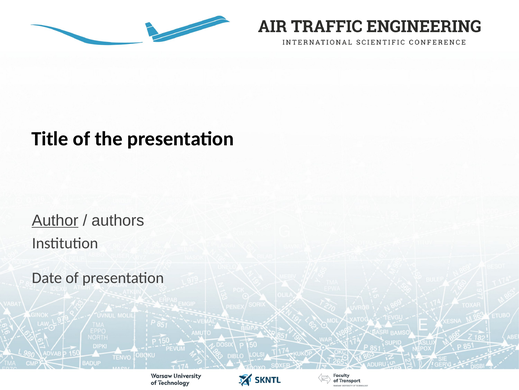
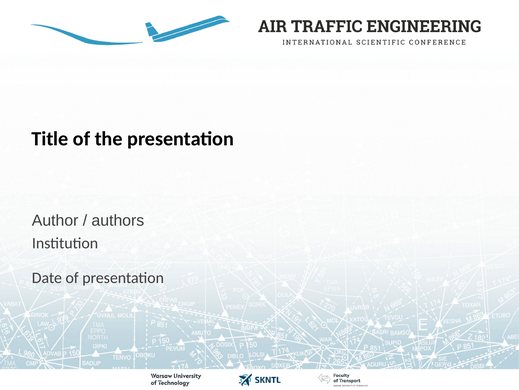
Author underline: present -> none
